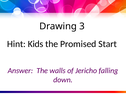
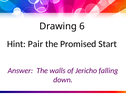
3: 3 -> 6
Kids: Kids -> Pair
